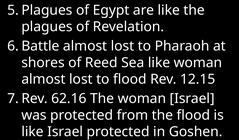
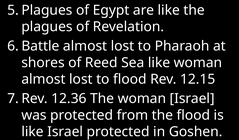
62.16: 62.16 -> 12.36
